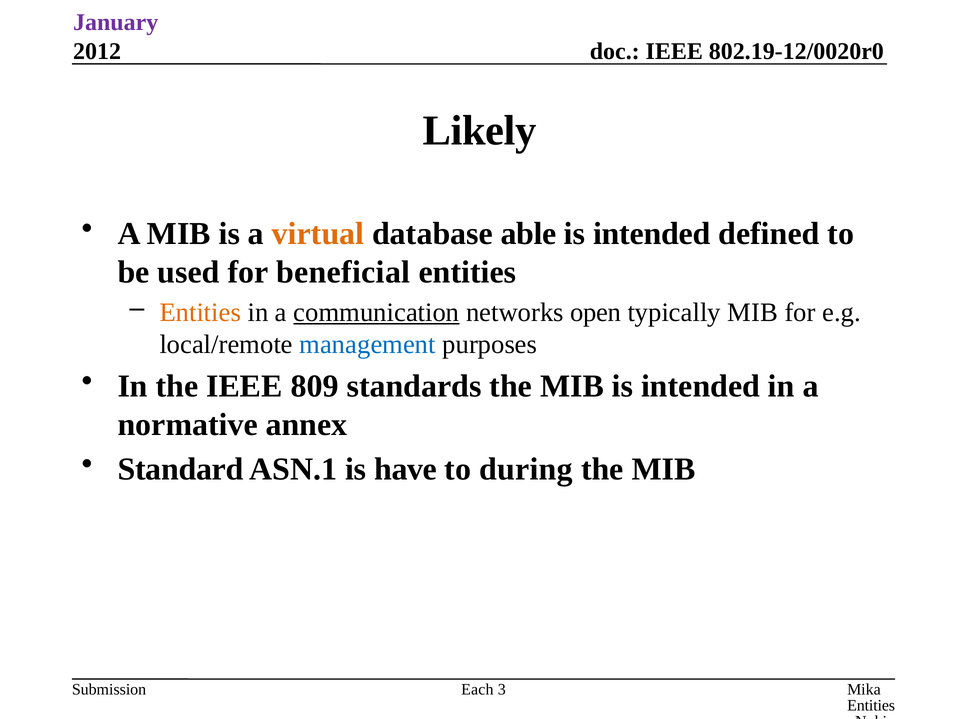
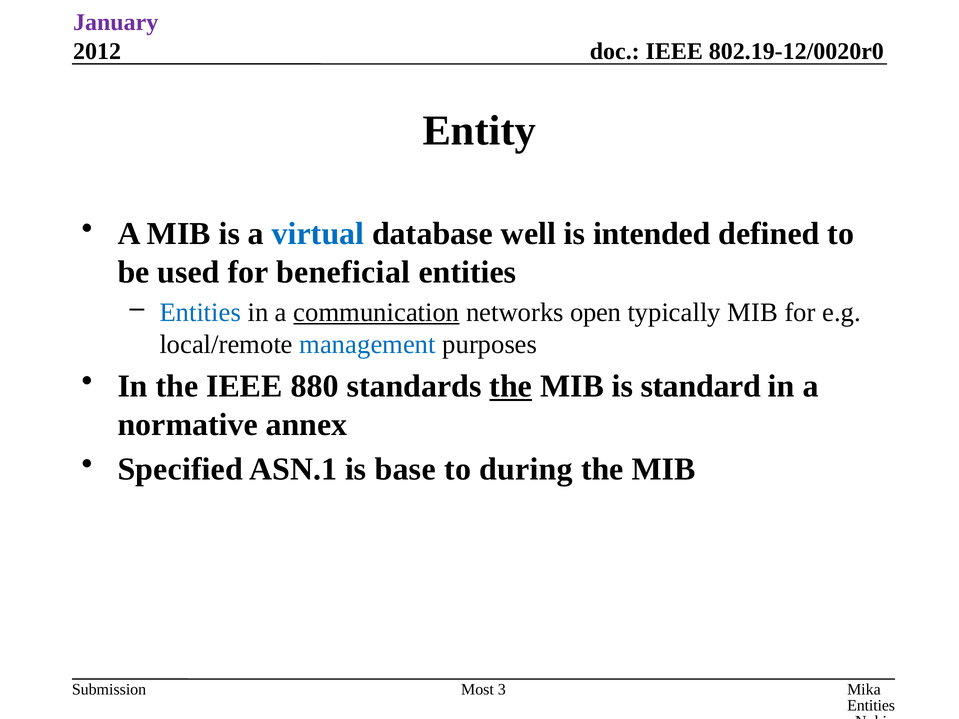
Likely: Likely -> Entity
virtual colour: orange -> blue
able: able -> well
Entities at (200, 313) colour: orange -> blue
809: 809 -> 880
the at (511, 386) underline: none -> present
MIB is intended: intended -> standard
Standard: Standard -> Specified
have: have -> base
Each: Each -> Most
